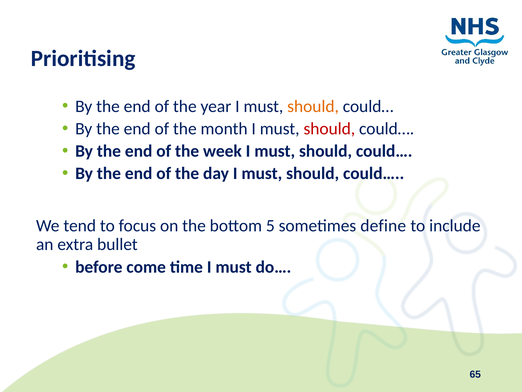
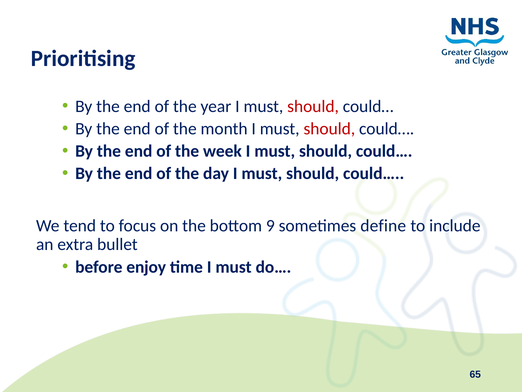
should at (313, 106) colour: orange -> red
5: 5 -> 9
come: come -> enjoy
